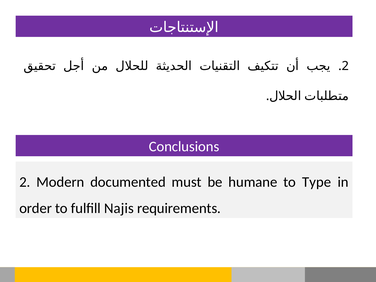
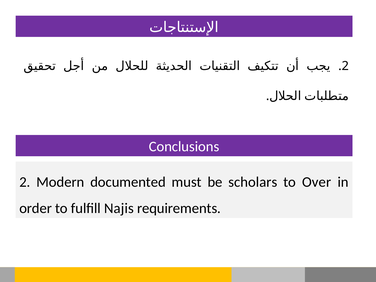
humane: humane -> scholars
Type: Type -> Over
